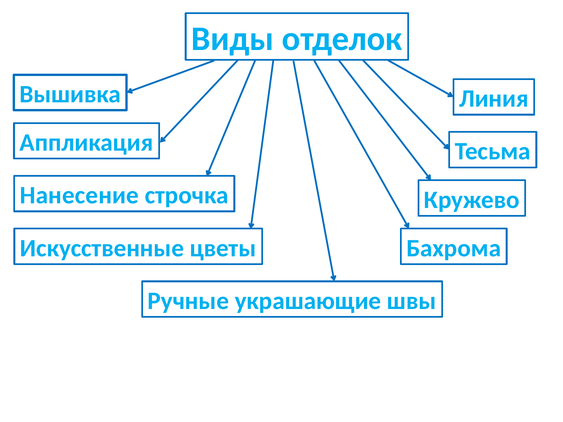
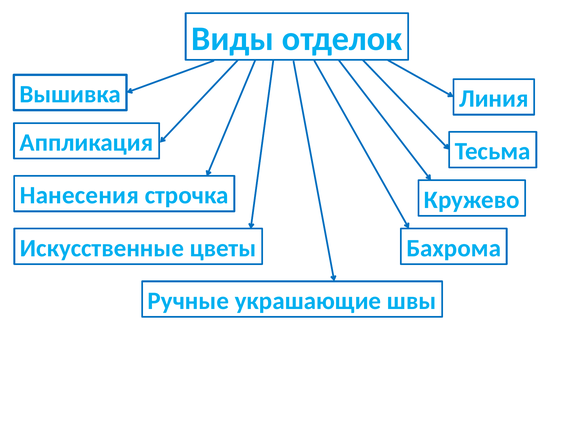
Нанесение: Нанесение -> Нанесения
